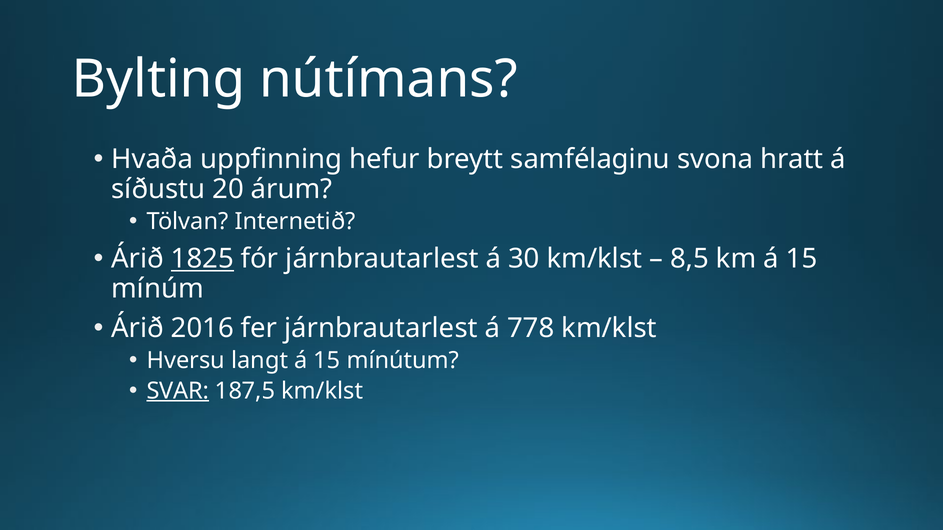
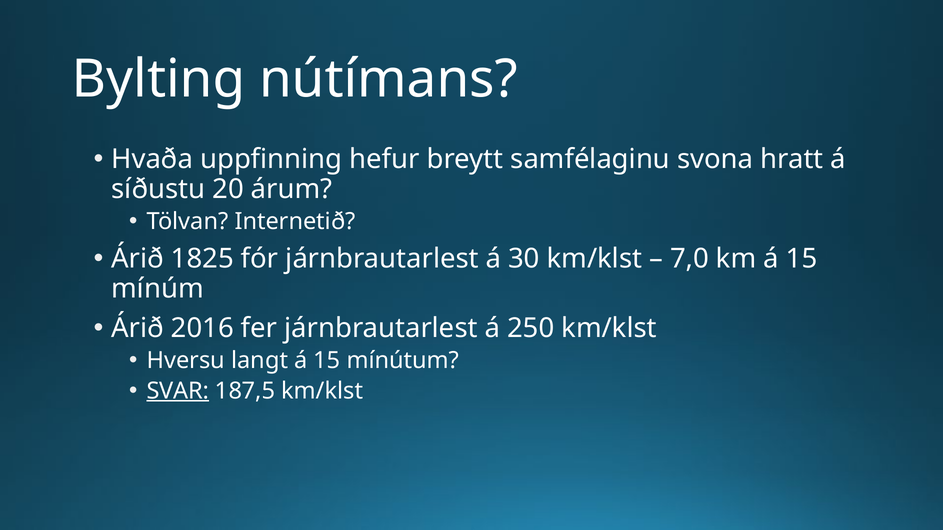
1825 underline: present -> none
8,5: 8,5 -> 7,0
778: 778 -> 250
